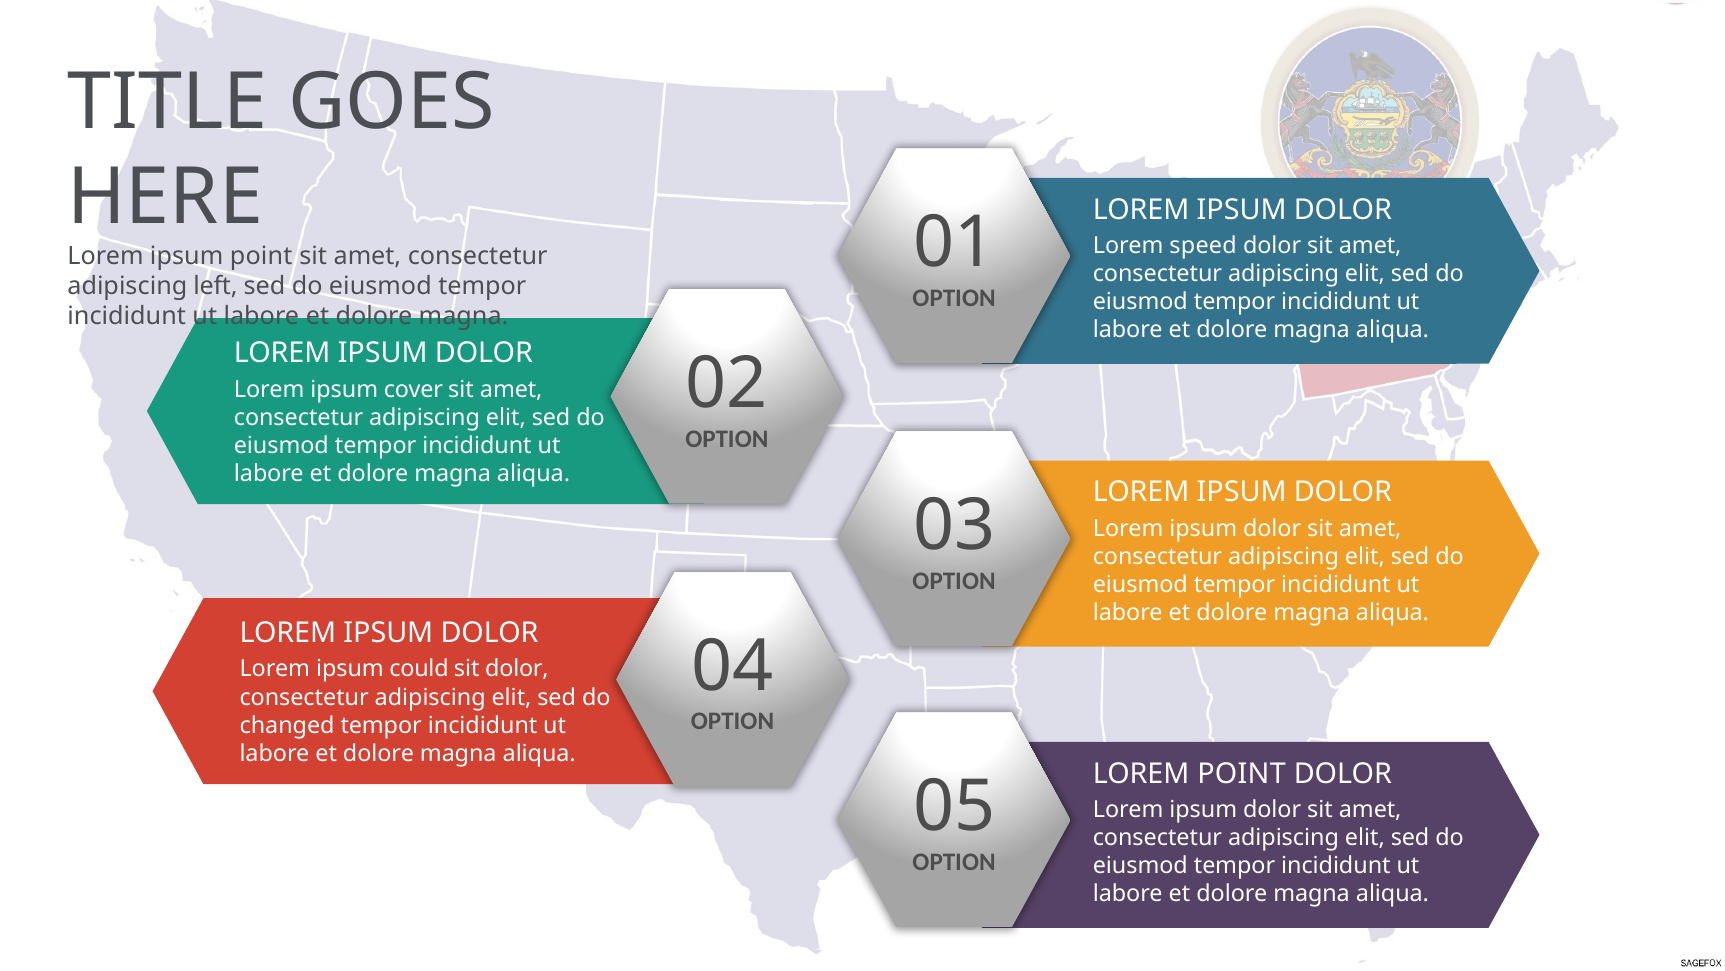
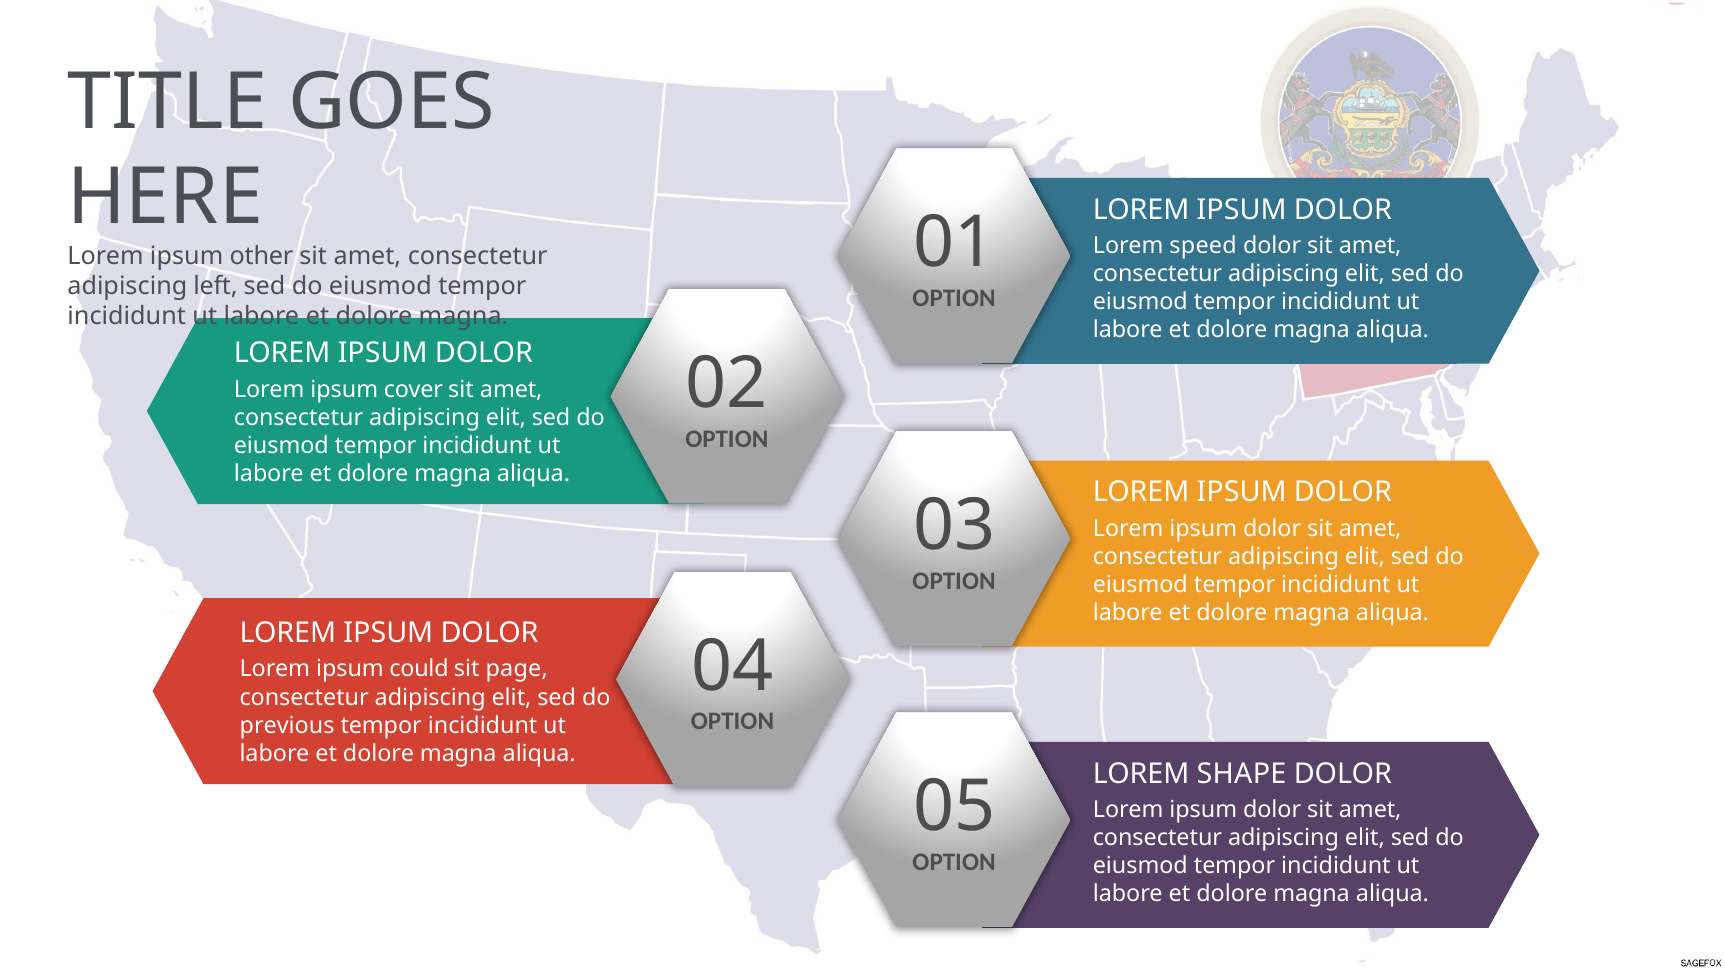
ipsum point: point -> other
sit dolor: dolor -> page
changed: changed -> previous
POINT at (1242, 773): POINT -> SHAPE
